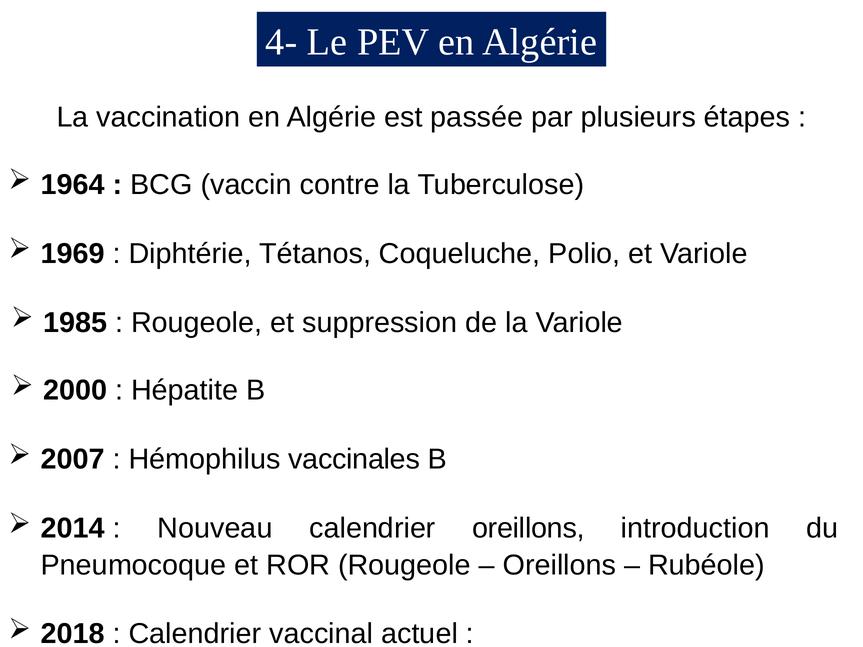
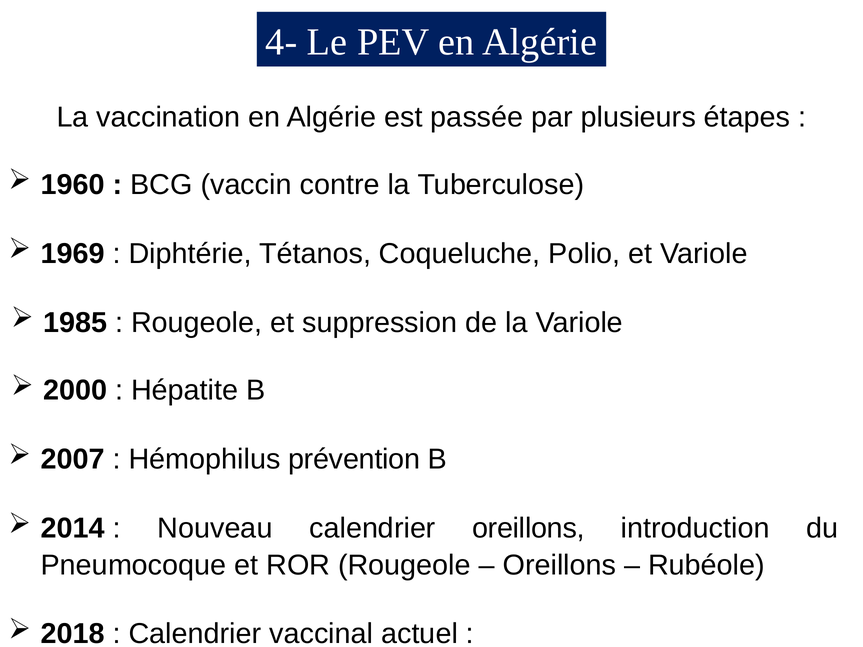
1964: 1964 -> 1960
vaccinales: vaccinales -> prévention
